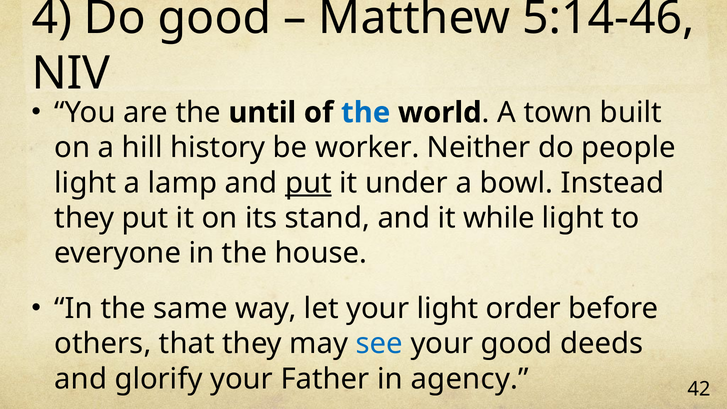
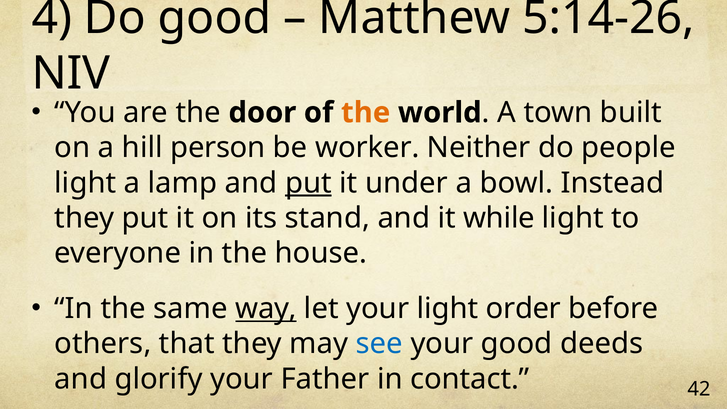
5:14-46: 5:14-46 -> 5:14-26
until: until -> door
the at (366, 113) colour: blue -> orange
history: history -> person
way underline: none -> present
agency: agency -> contact
